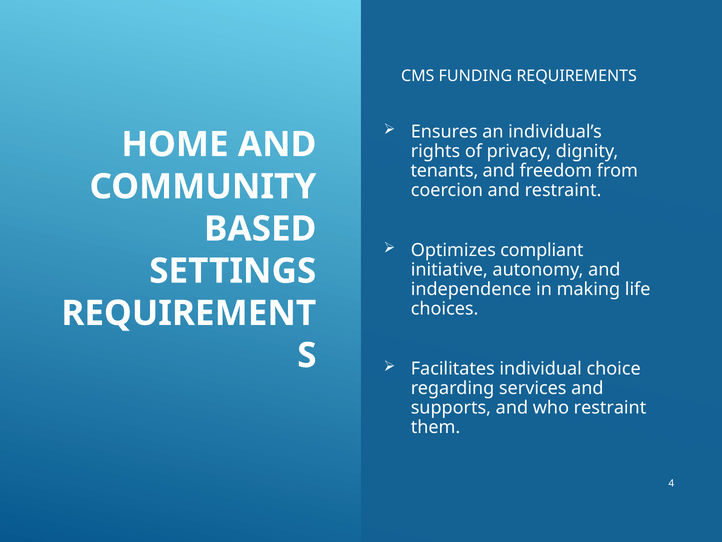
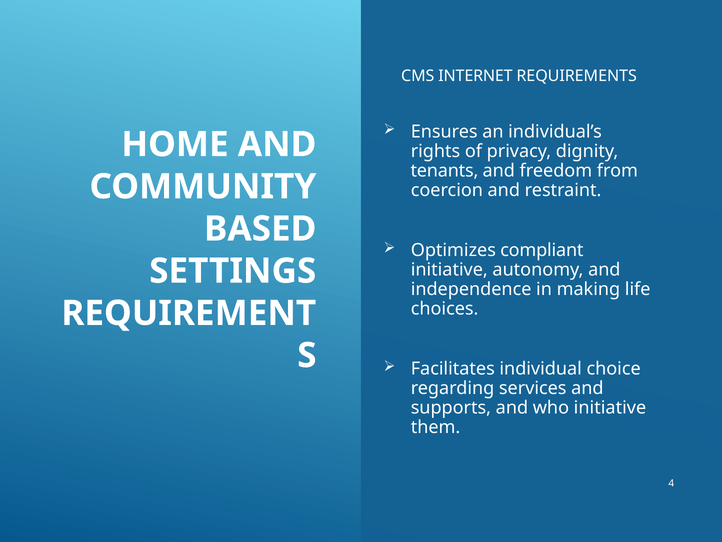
FUNDING: FUNDING -> INTERNET
who restraint: restraint -> initiative
